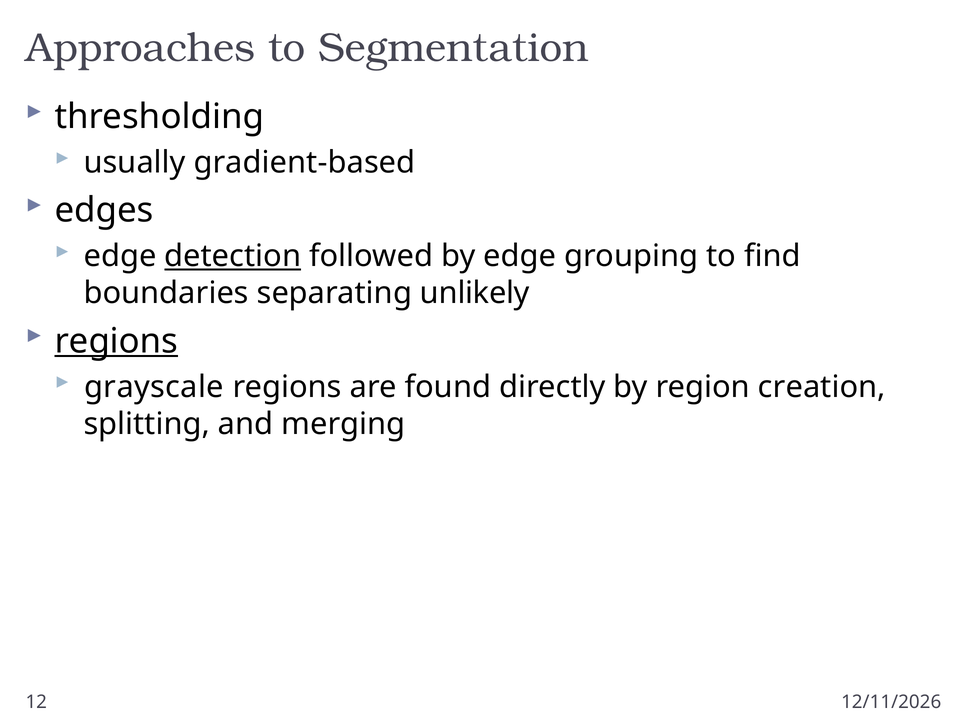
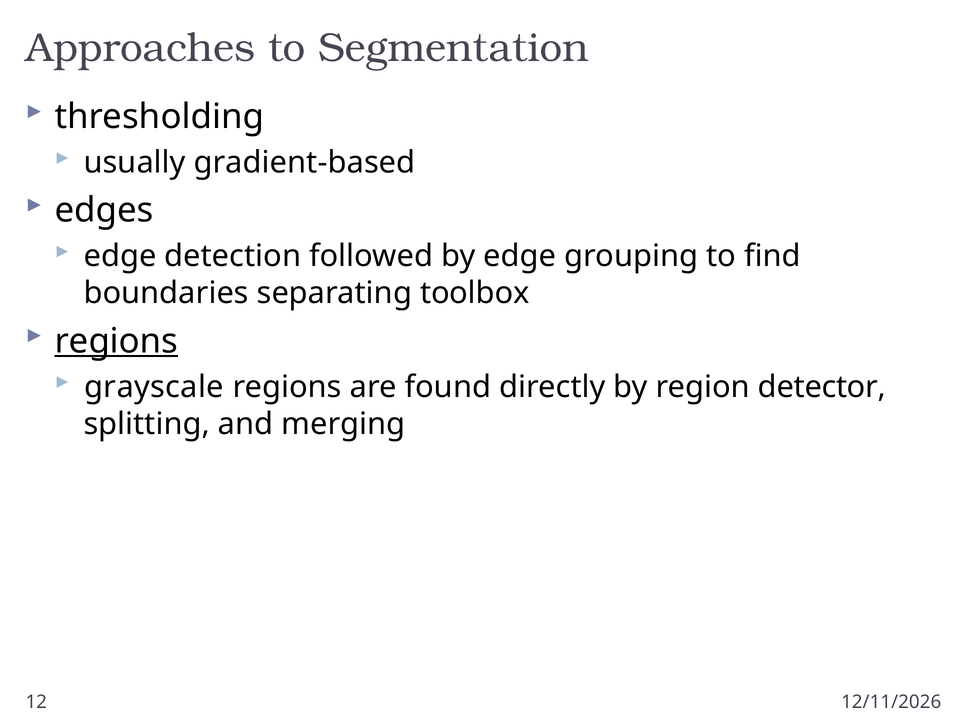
detection underline: present -> none
unlikely: unlikely -> toolbox
creation: creation -> detector
